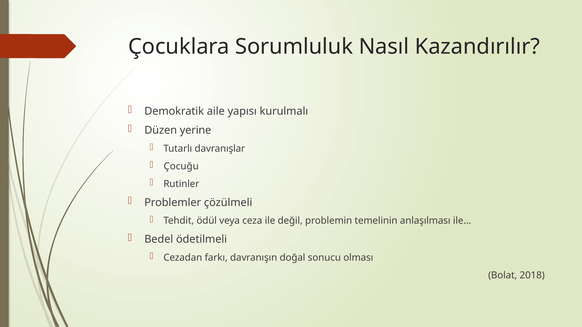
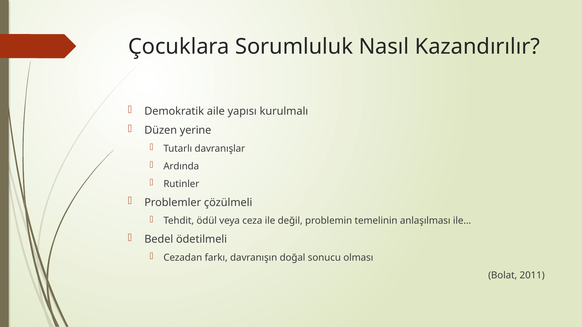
Çocuğu: Çocuğu -> Ardında
2018: 2018 -> 2011
